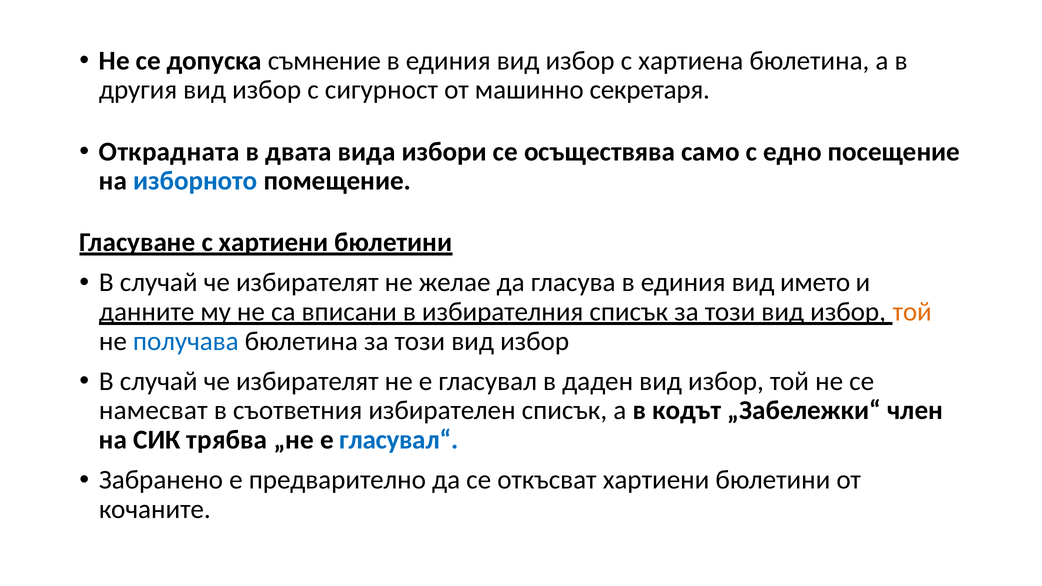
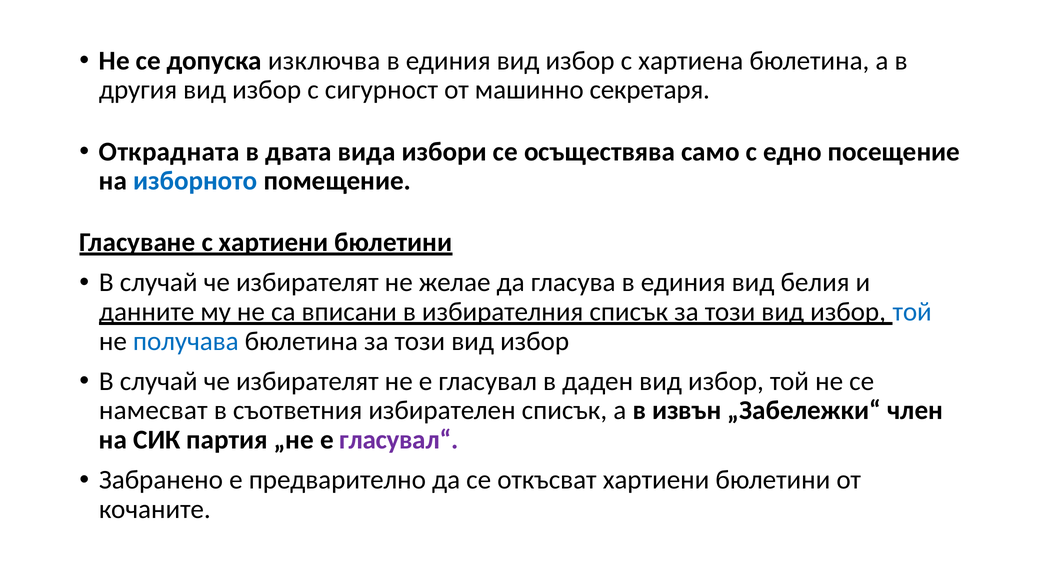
съмнение: съмнение -> изключва
името: името -> белия
той at (912, 312) colour: orange -> blue
кодът: кодът -> извън
трябва: трябва -> партия
гласувал“ colour: blue -> purple
